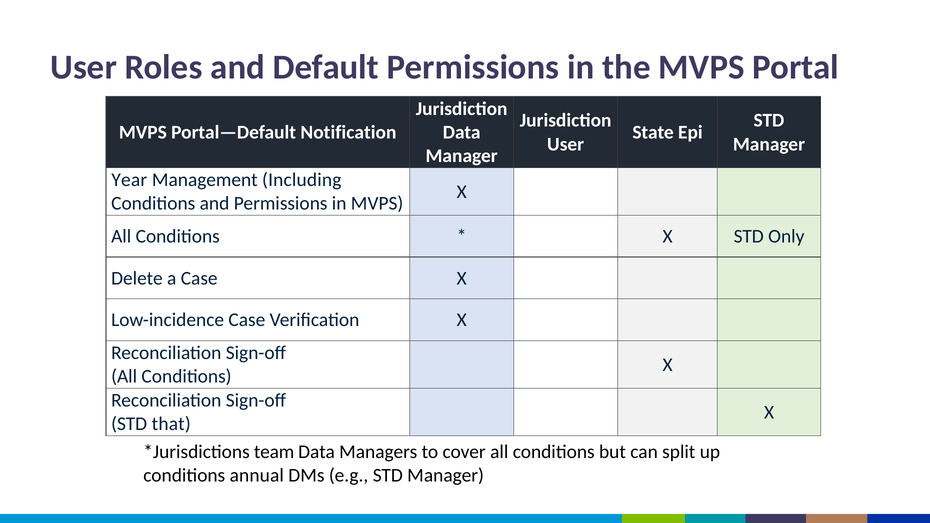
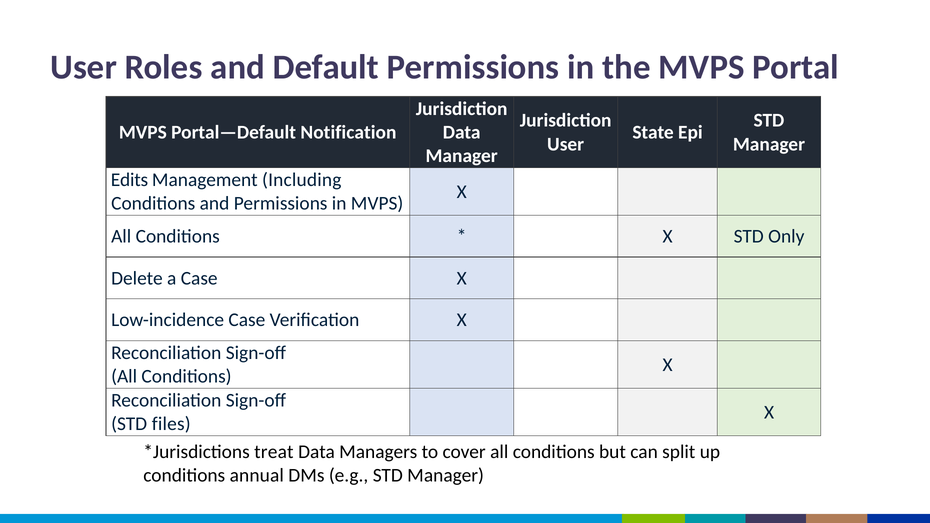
Year: Year -> Edits
that: that -> files
team: team -> treat
